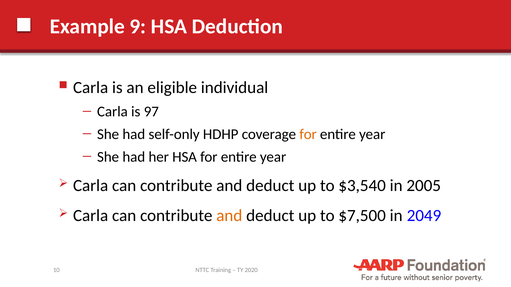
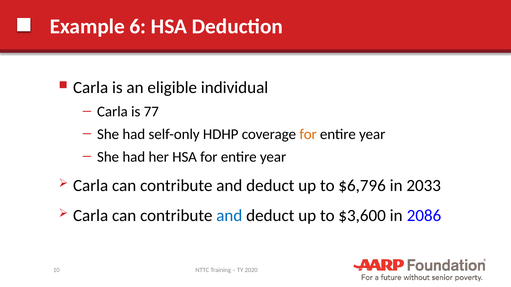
9: 9 -> 6
97: 97 -> 77
$3,540: $3,540 -> $6,796
2005: 2005 -> 2033
and at (229, 216) colour: orange -> blue
$7,500: $7,500 -> $3,600
2049: 2049 -> 2086
